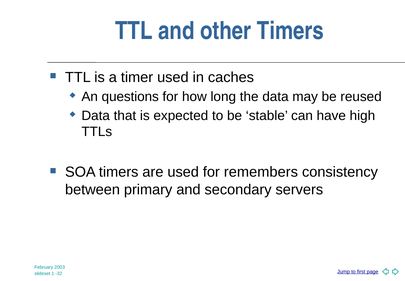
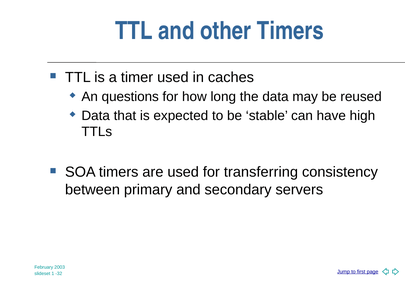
remembers: remembers -> transferring
